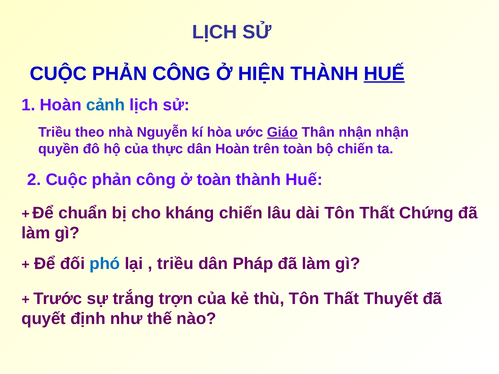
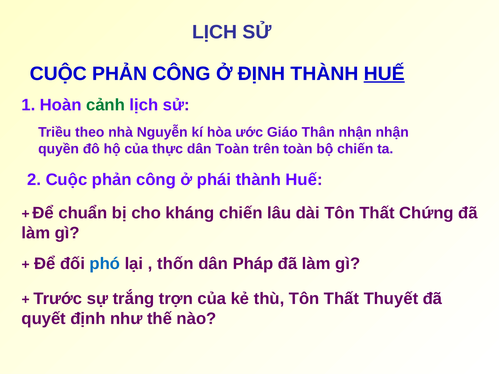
Ở HIỆN: HIỆN -> ĐỊNH
cảnh colour: blue -> green
Giáo underline: present -> none
dân Hoàn: Hoàn -> Toàn
ở toàn: toàn -> phái
triều at (175, 264): triều -> thốn
